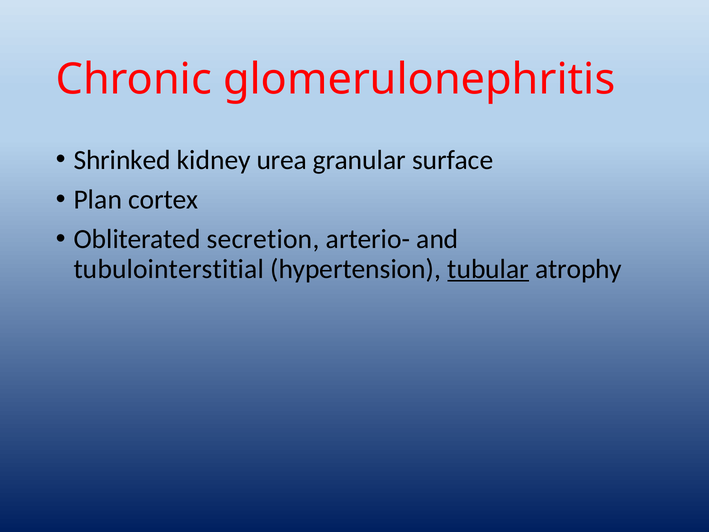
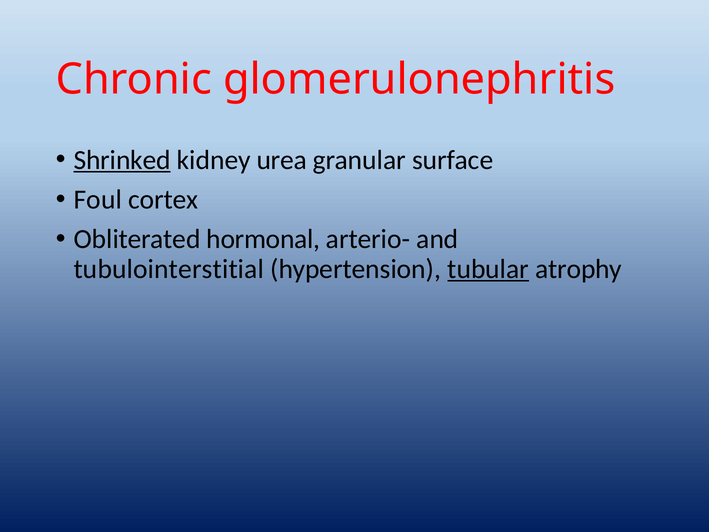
Shrinked underline: none -> present
Plan: Plan -> Foul
secretion: secretion -> hormonal
